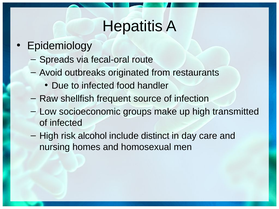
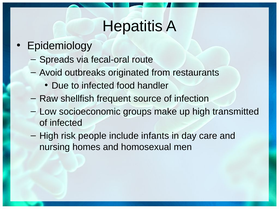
alcohol: alcohol -> people
distinct: distinct -> infants
